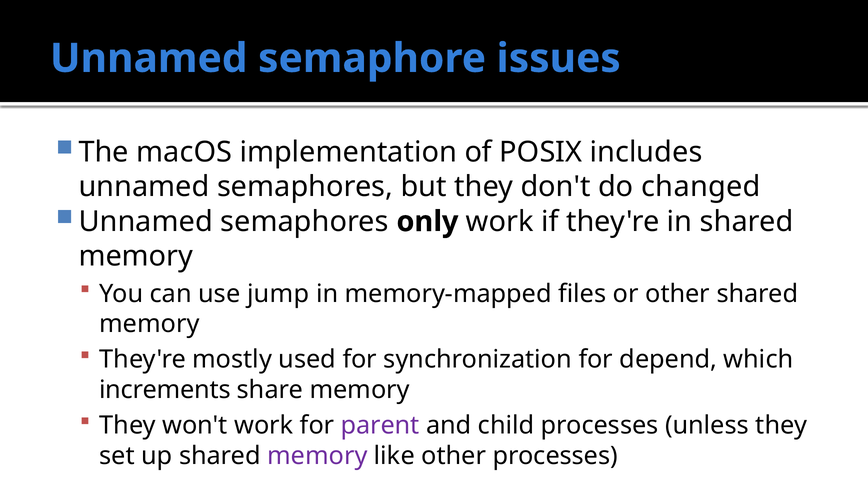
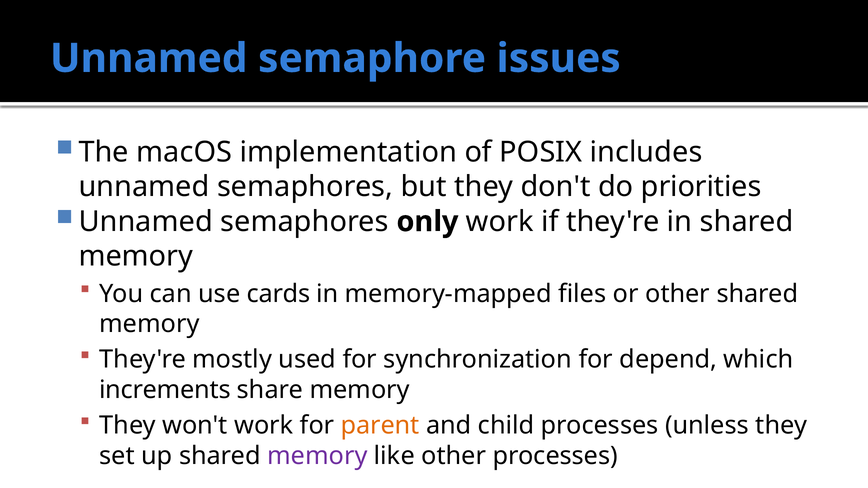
changed: changed -> priorities
jump: jump -> cards
parent colour: purple -> orange
